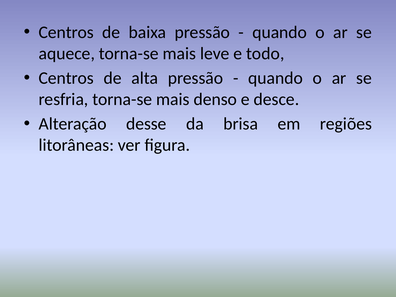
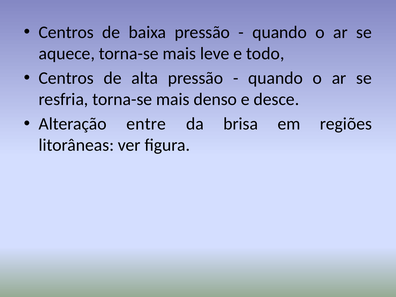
desse: desse -> entre
